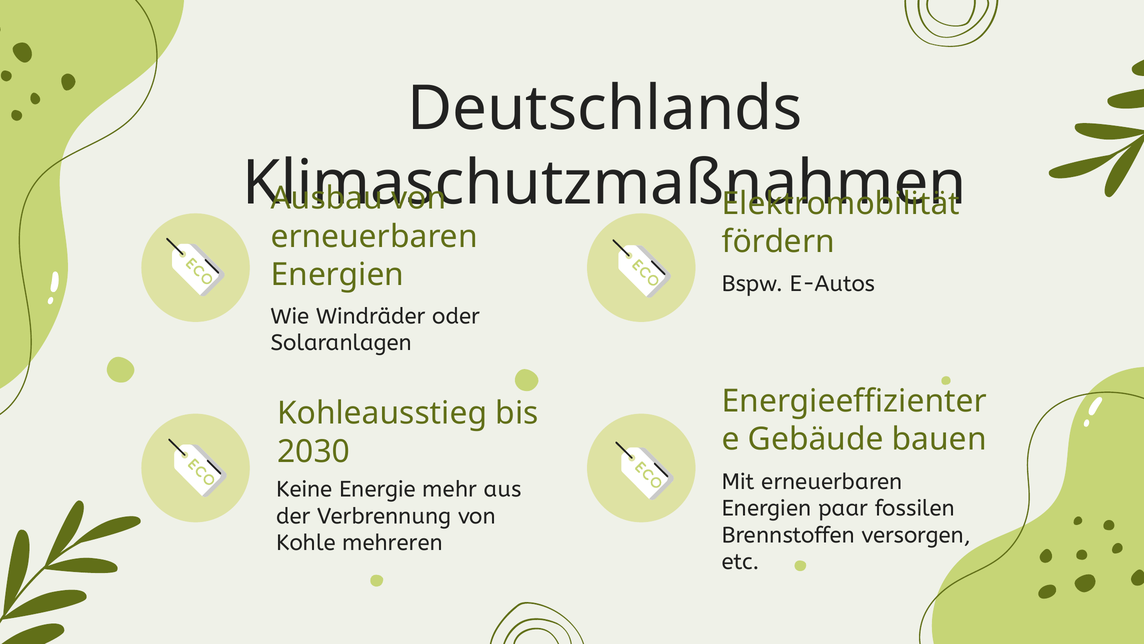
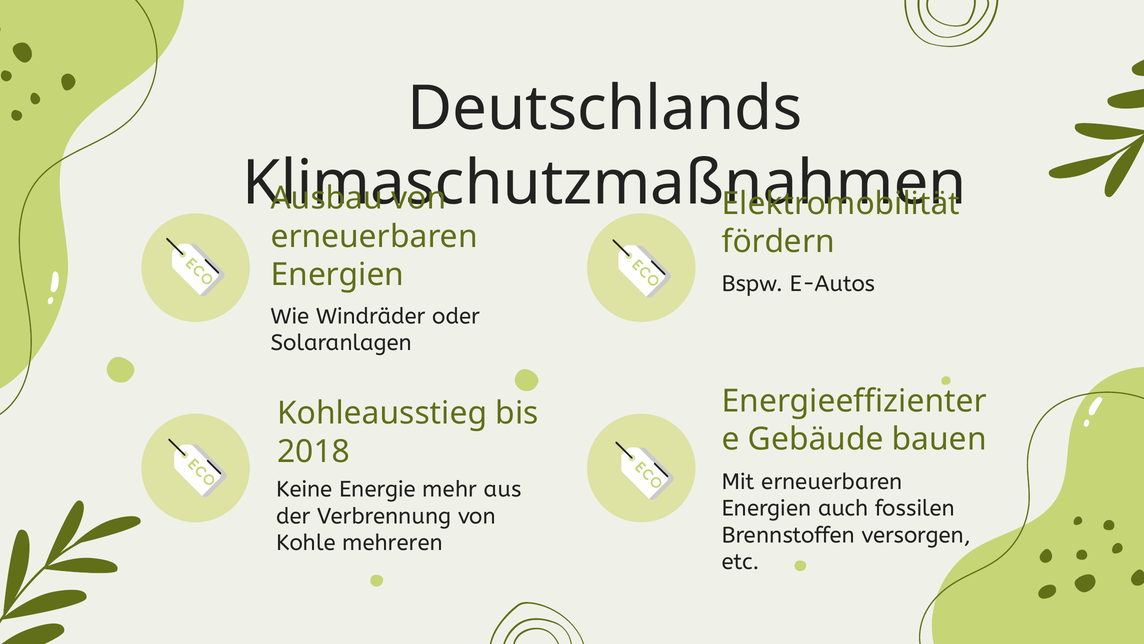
2030: 2030 -> 2018
paar: paar -> auch
